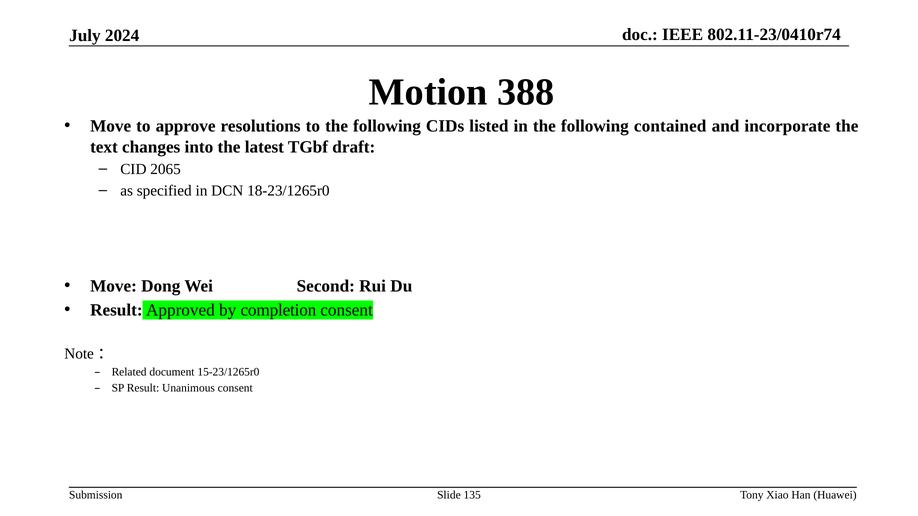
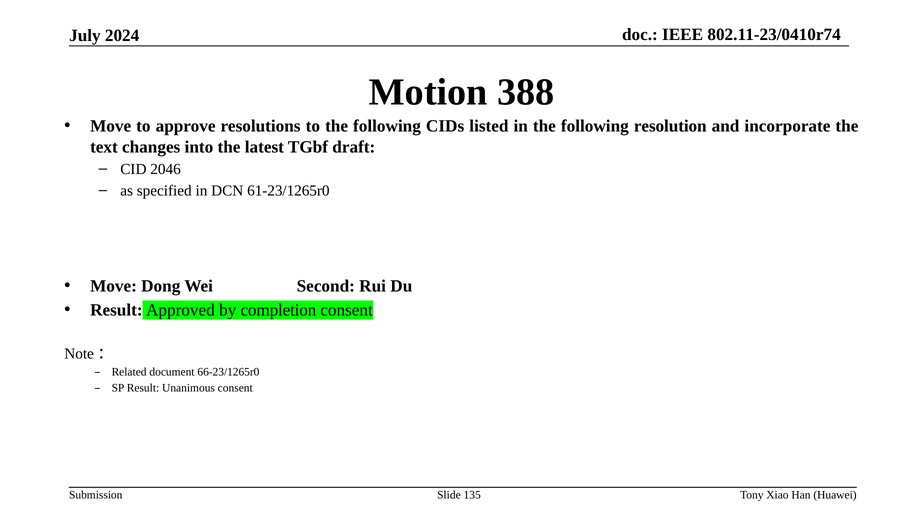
contained: contained -> resolution
2065: 2065 -> 2046
18-23/1265r0: 18-23/1265r0 -> 61-23/1265r0
15-23/1265r0: 15-23/1265r0 -> 66-23/1265r0
